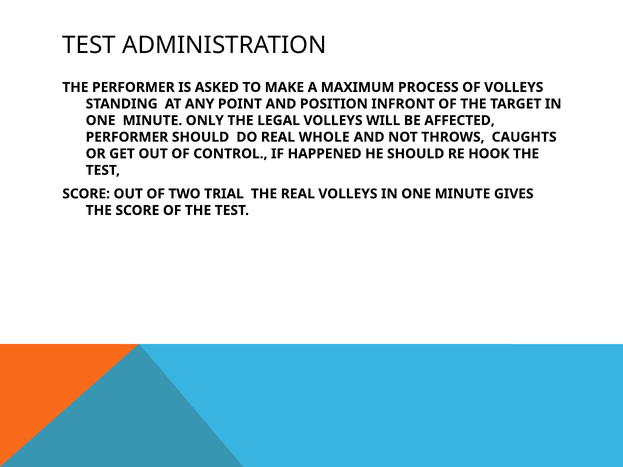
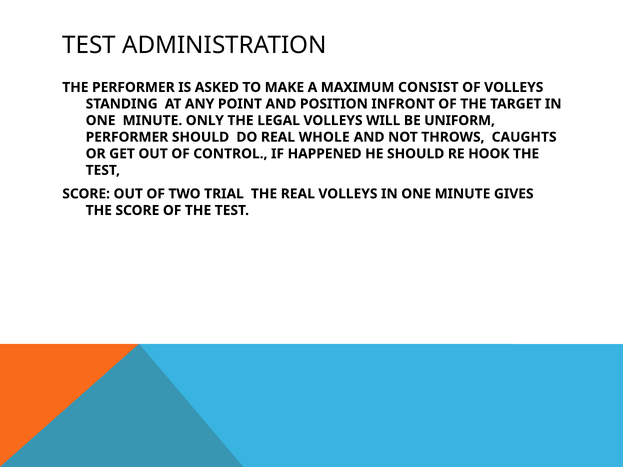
PROCESS: PROCESS -> CONSIST
AFFECTED: AFFECTED -> UNIFORM
